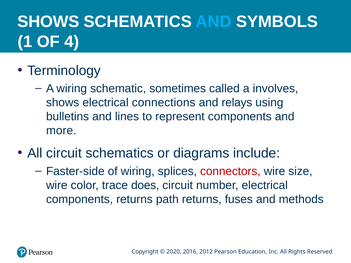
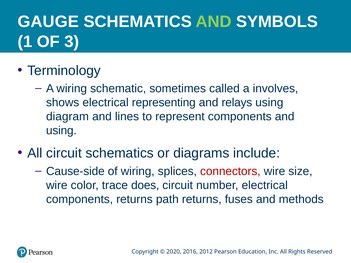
SHOWS at (48, 22): SHOWS -> GAUGE
AND at (214, 22) colour: light blue -> light green
4: 4 -> 3
connections: connections -> representing
bulletins: bulletins -> diagram
more at (61, 131): more -> using
Faster-side: Faster-side -> Cause-side
